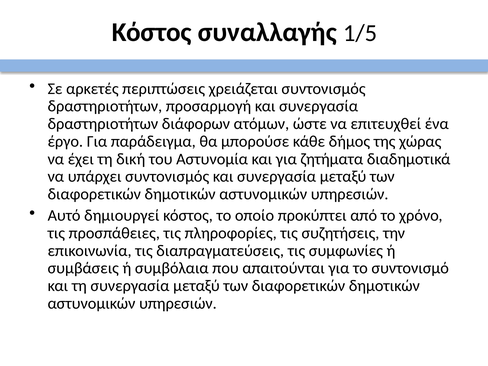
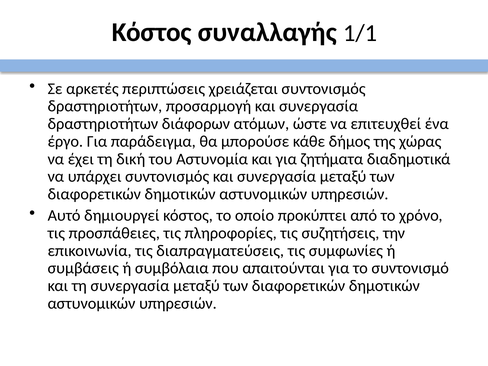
1/5: 1/5 -> 1/1
